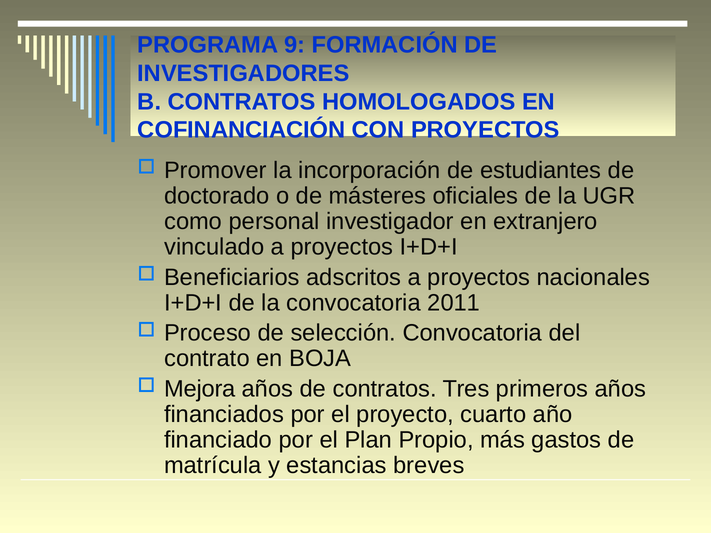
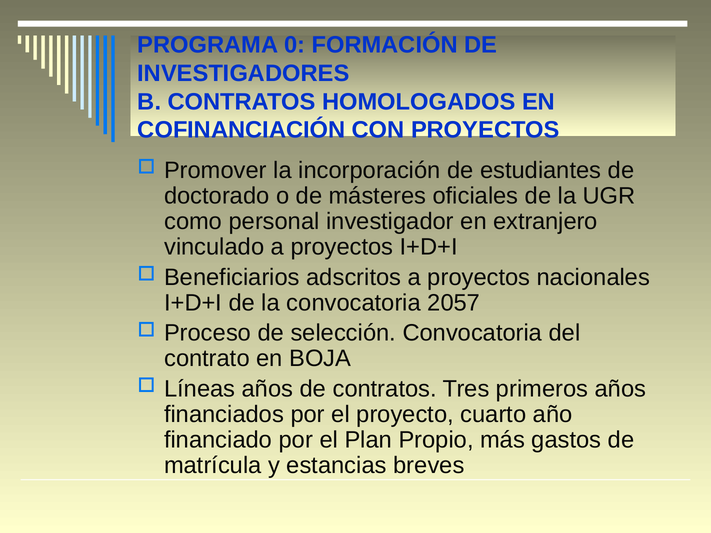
9: 9 -> 0
2011: 2011 -> 2057
Mejora: Mejora -> Líneas
